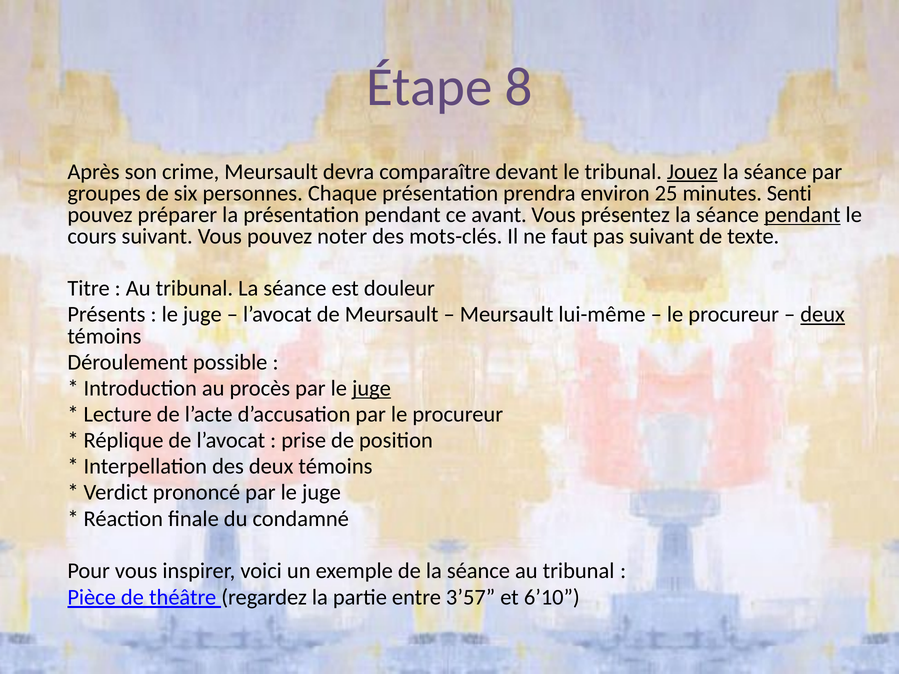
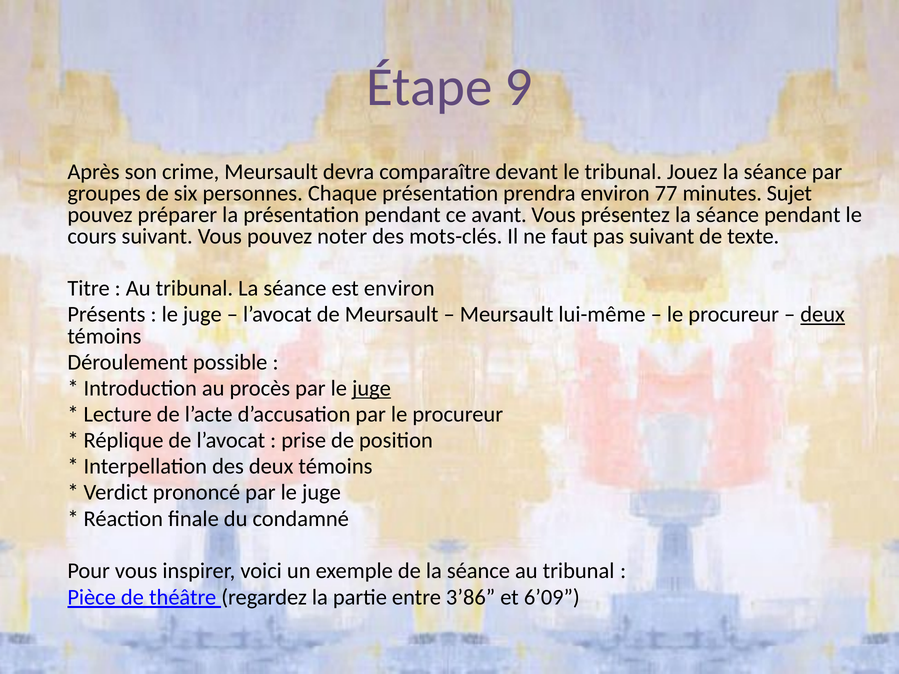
8: 8 -> 9
Jouez underline: present -> none
25: 25 -> 77
Senti: Senti -> Sujet
pendant at (802, 215) underline: present -> none
est douleur: douleur -> environ
3’57: 3’57 -> 3’86
6’10: 6’10 -> 6’09
